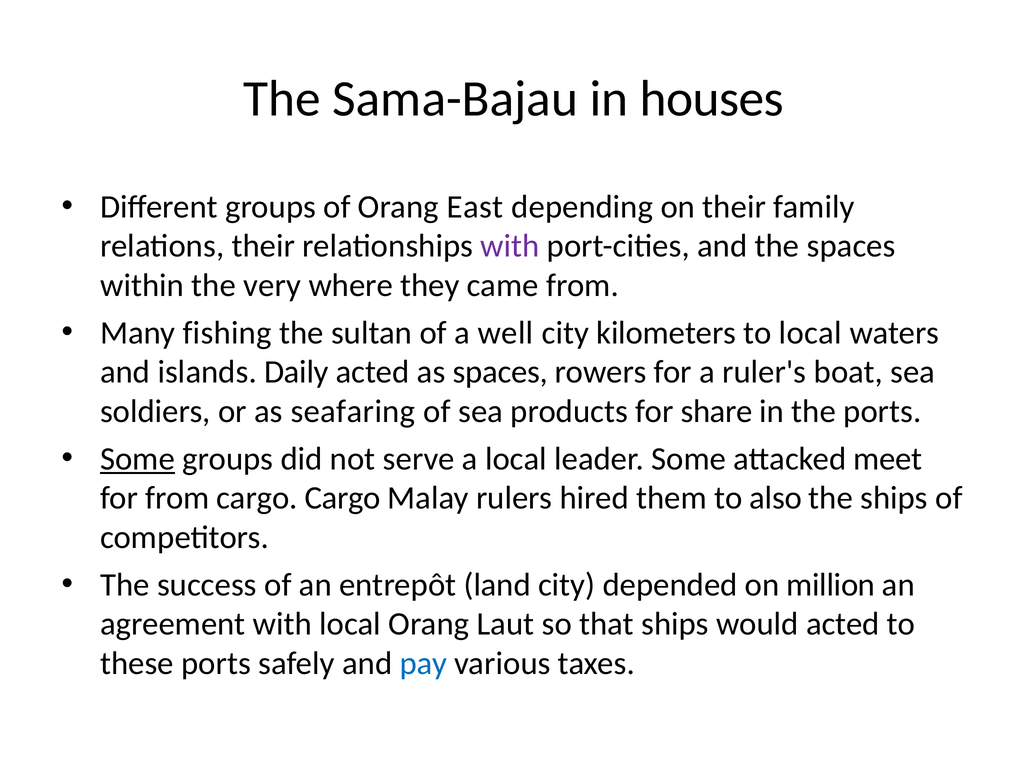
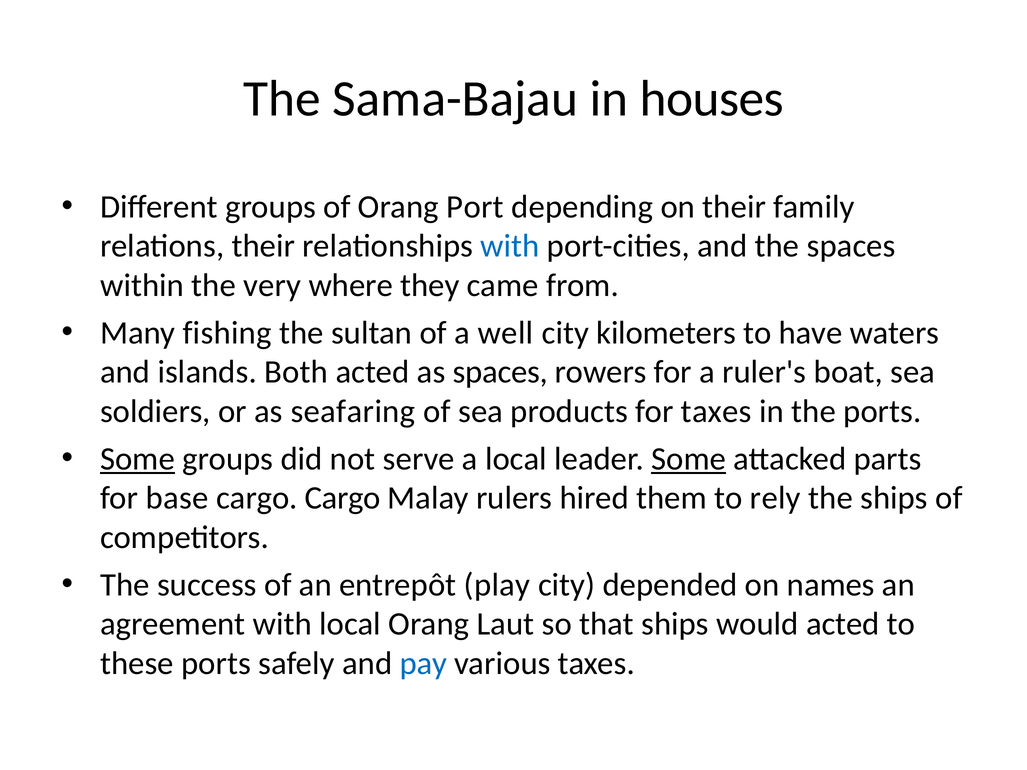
East: East -> Port
with at (510, 246) colour: purple -> blue
to local: local -> have
Daily: Daily -> Both
for share: share -> taxes
Some at (689, 459) underline: none -> present
meet: meet -> parts
for from: from -> base
also: also -> rely
land: land -> play
million: million -> names
